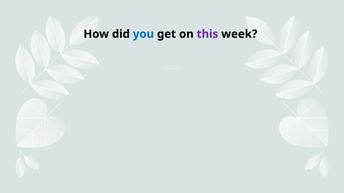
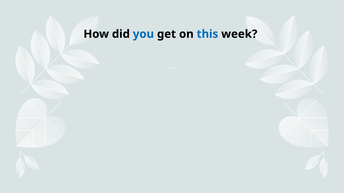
this colour: purple -> blue
